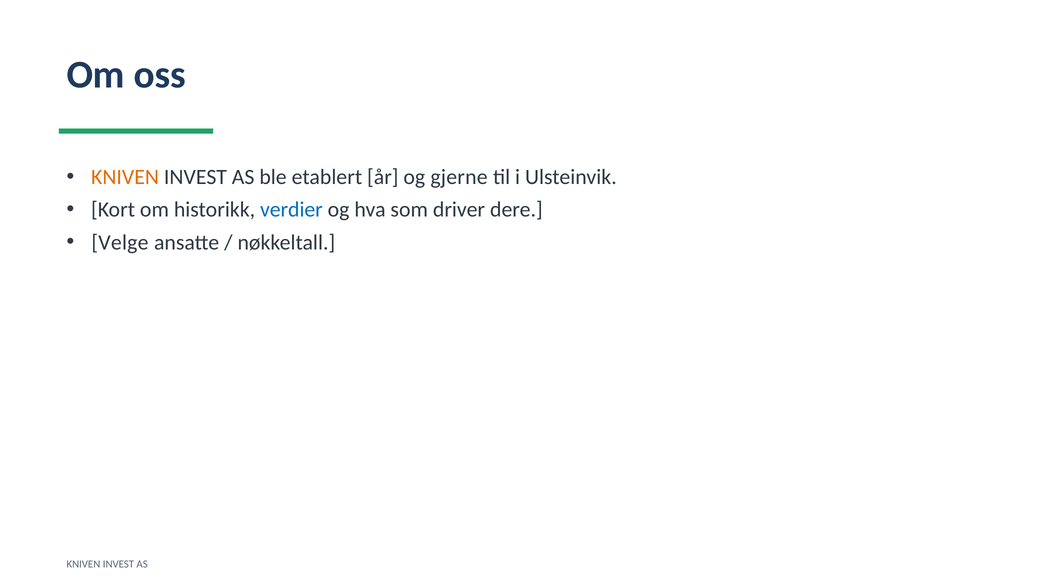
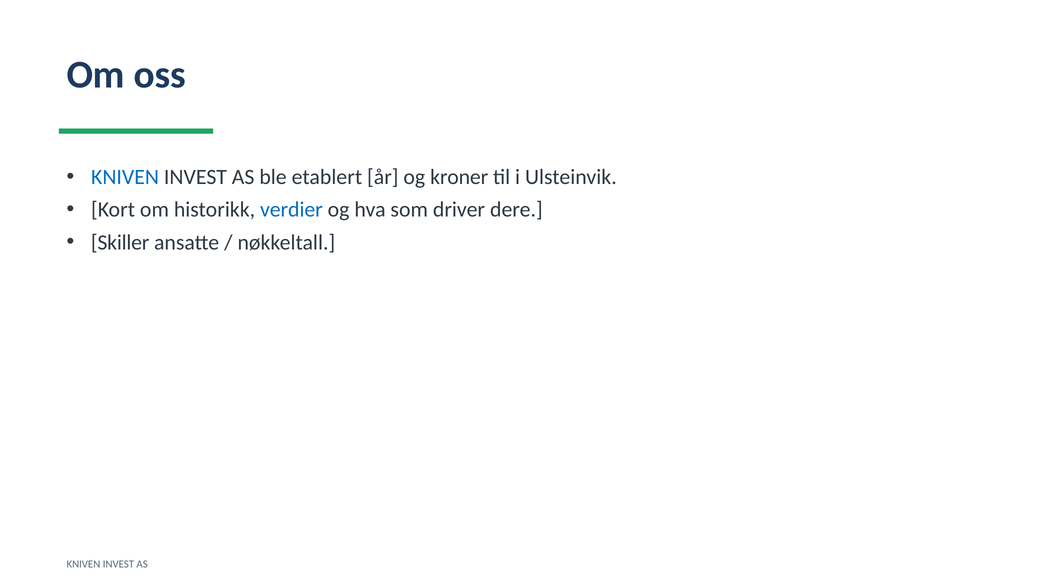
KNIVEN at (125, 177) colour: orange -> blue
gjerne: gjerne -> kroner
Velge: Velge -> Skiller
